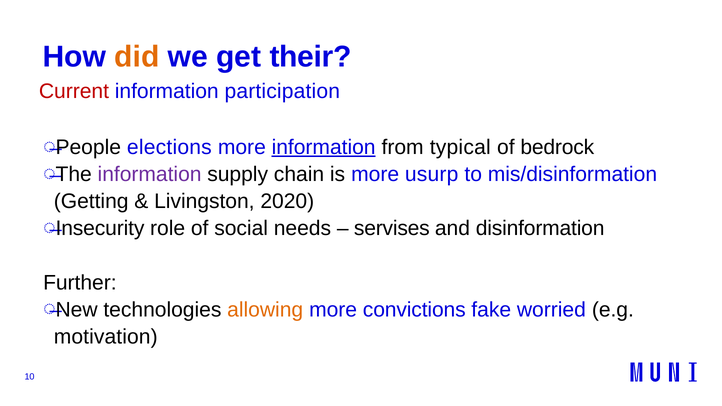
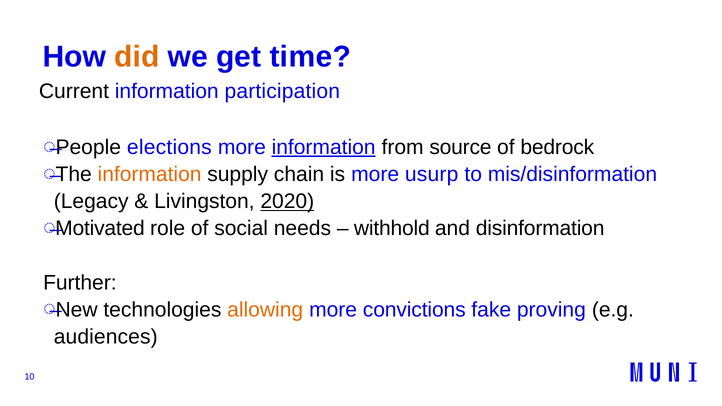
their: their -> time
Current colour: red -> black
typical: typical -> source
information at (150, 174) colour: purple -> orange
Getting: Getting -> Legacy
2020 underline: none -> present
Insecurity: Insecurity -> Motivated
servises: servises -> withhold
worried: worried -> proving
motivation: motivation -> audiences
